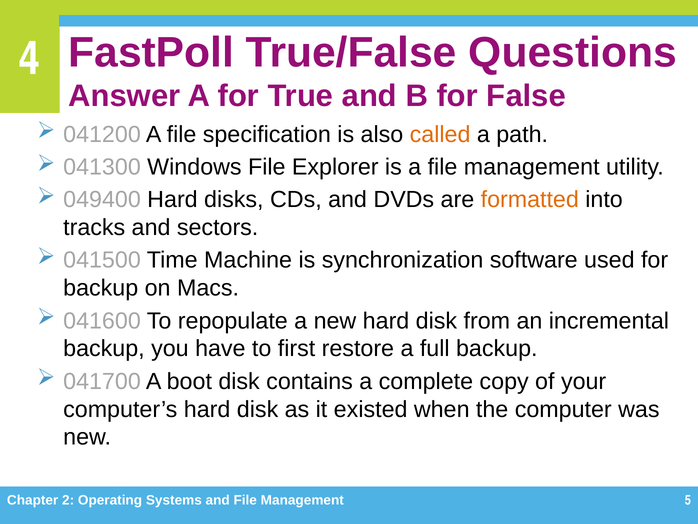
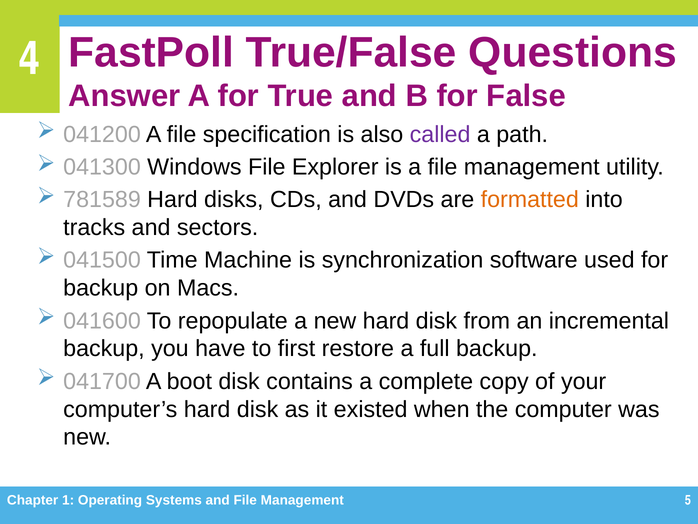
called colour: orange -> purple
049400: 049400 -> 781589
2: 2 -> 1
